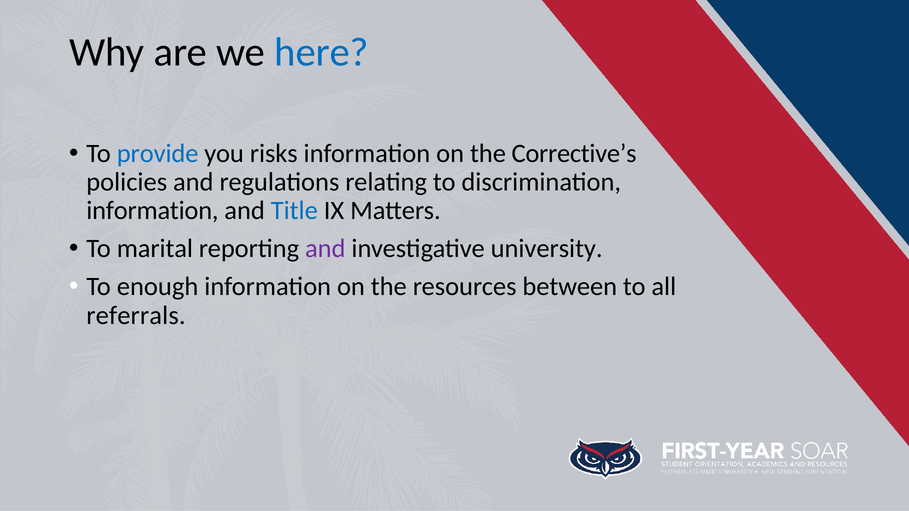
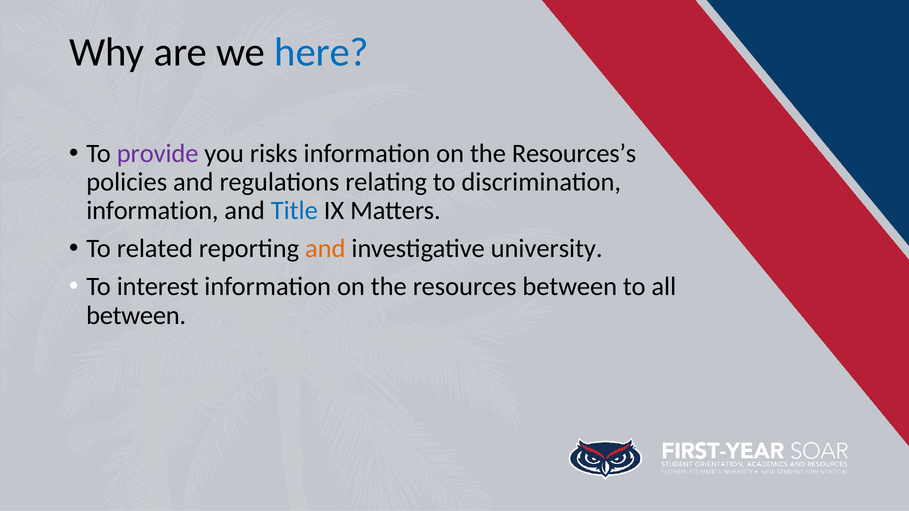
provide colour: blue -> purple
Corrective’s: Corrective’s -> Resources’s
marital: marital -> related
and at (325, 249) colour: purple -> orange
enough: enough -> interest
referrals at (136, 316): referrals -> between
